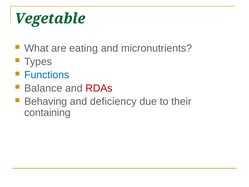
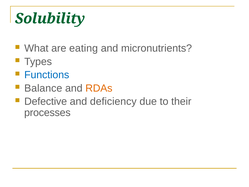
Vegetable: Vegetable -> Solubility
RDAs colour: red -> orange
Behaving: Behaving -> Defective
containing: containing -> processes
